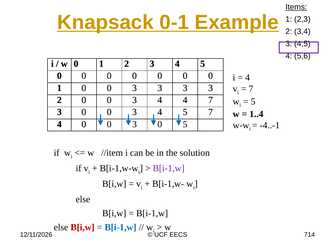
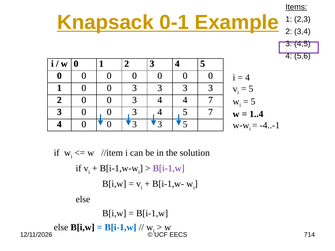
7 at (251, 89): 7 -> 5
0 at (160, 124): 0 -> 3
B[i,w at (83, 227) colour: red -> black
